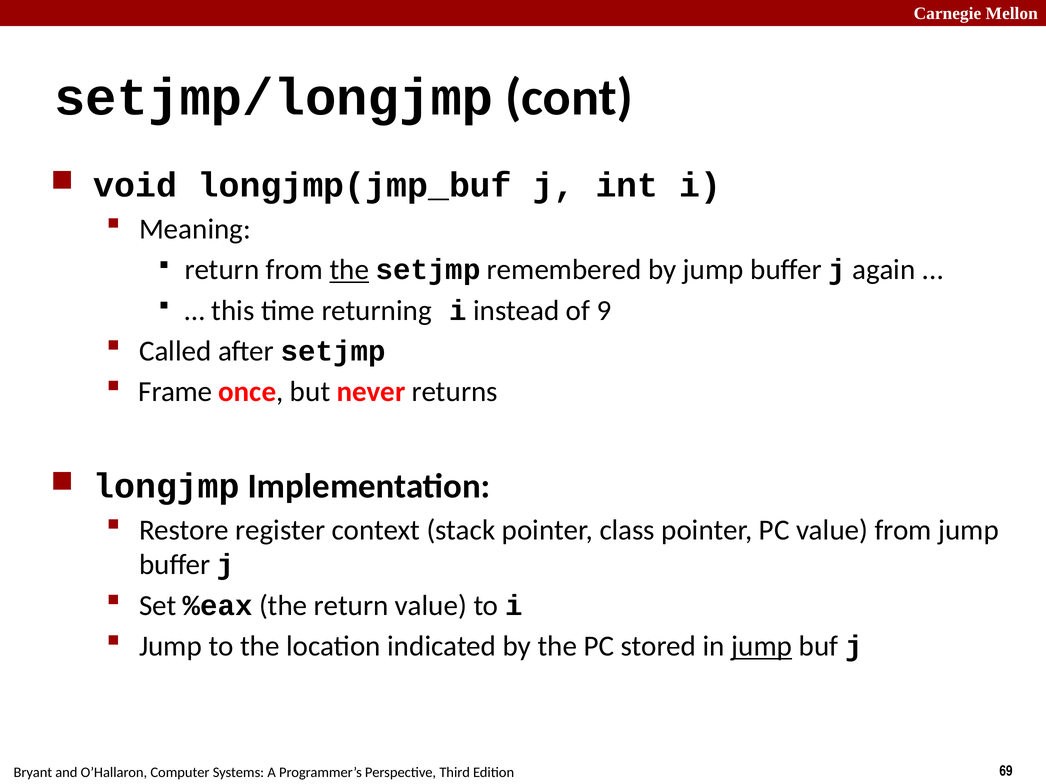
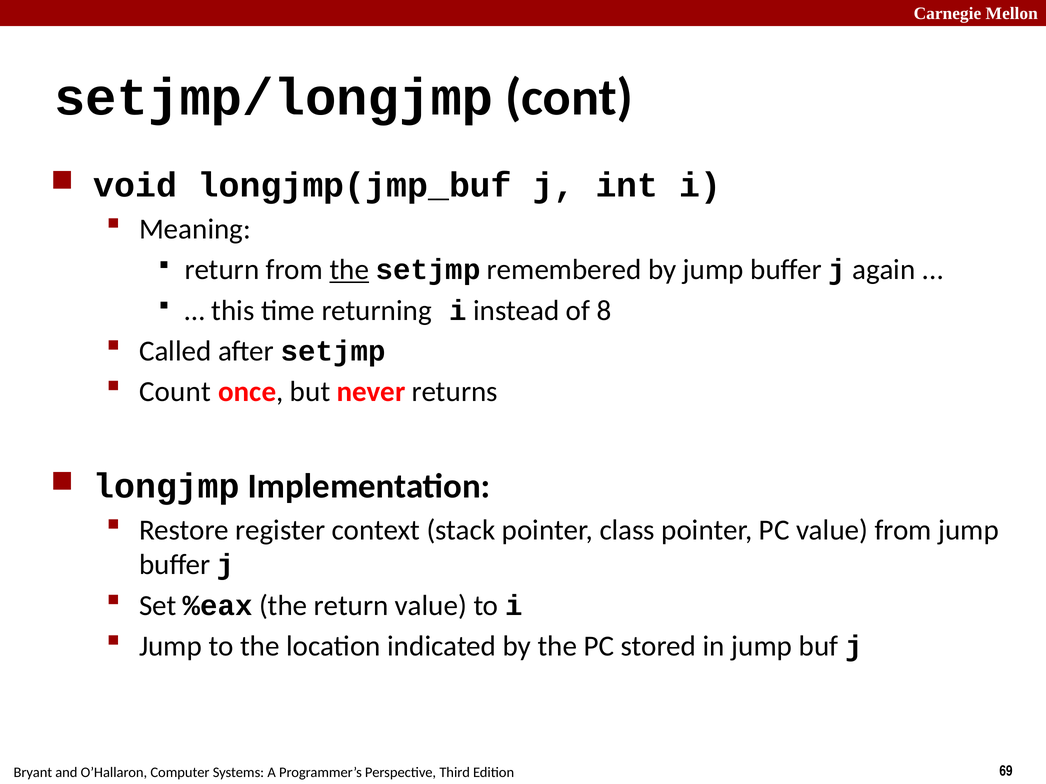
9: 9 -> 8
Frame: Frame -> Count
jump at (762, 647) underline: present -> none
